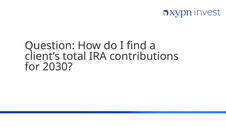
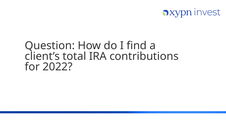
2030: 2030 -> 2022
